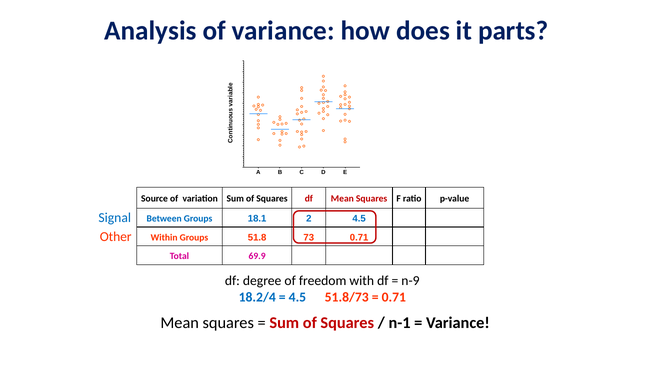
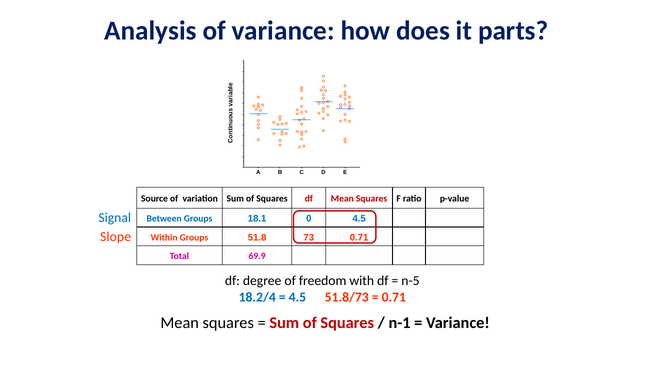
2: 2 -> 0
Other: Other -> Slope
n-9: n-9 -> n-5
